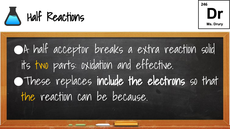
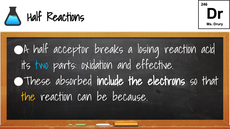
extra: extra -> losing
solid: solid -> acid
two colour: yellow -> light blue
replaces: replaces -> absorbed
